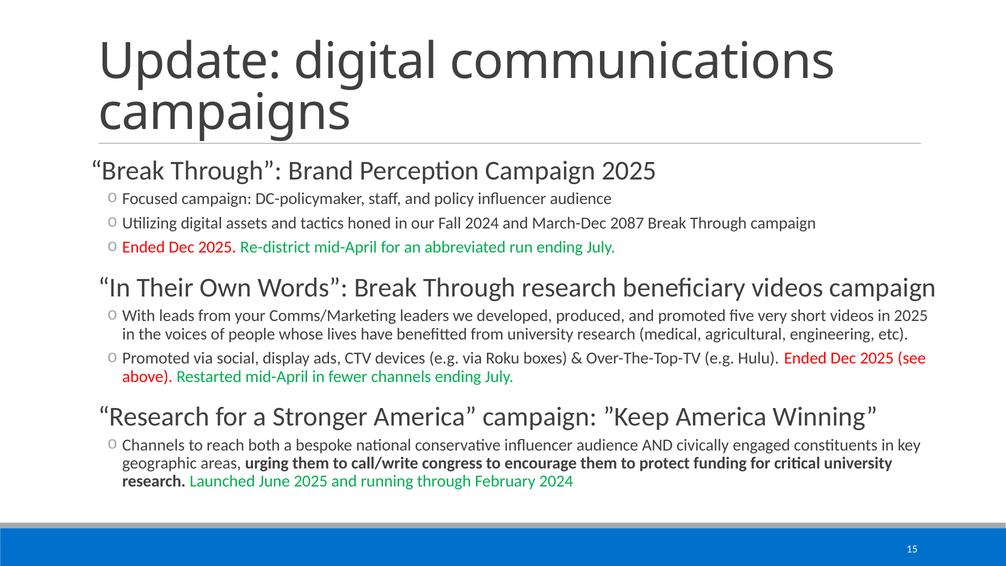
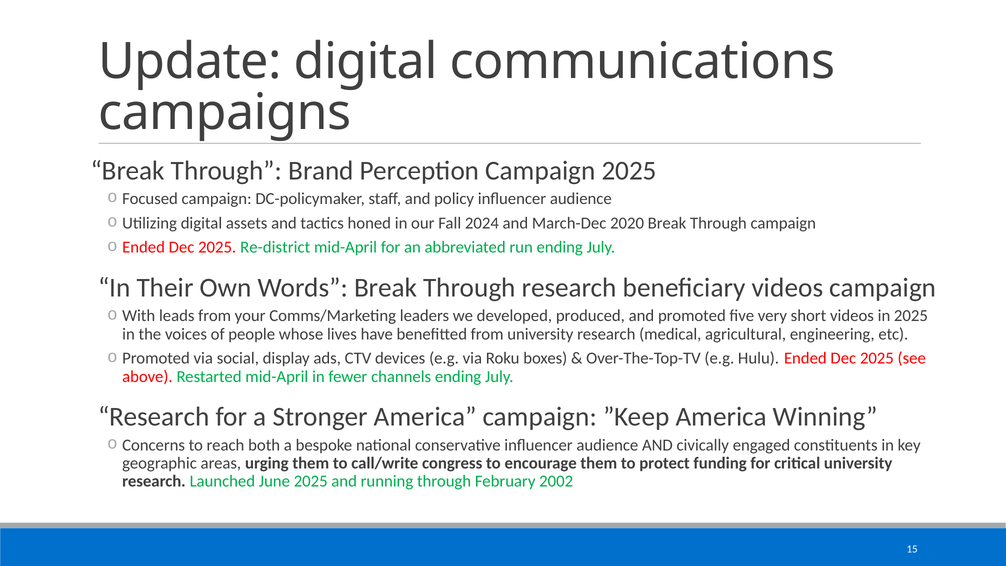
2087: 2087 -> 2020
Channels at (154, 445): Channels -> Concerns
February 2024: 2024 -> 2002
